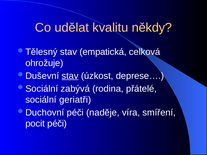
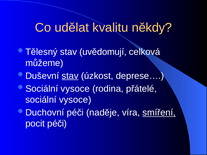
empatická: empatická -> uvědomují
ohrožuje: ohrožuje -> můžeme
zabývá at (75, 89): zabývá -> vysoce
sociální geriatři: geriatři -> vysoce
smíření underline: none -> present
